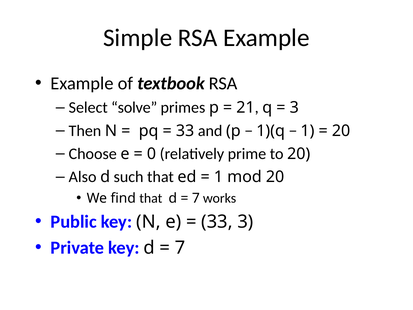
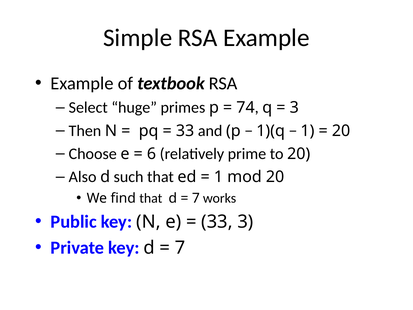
solve: solve -> huge
21: 21 -> 74
0: 0 -> 6
